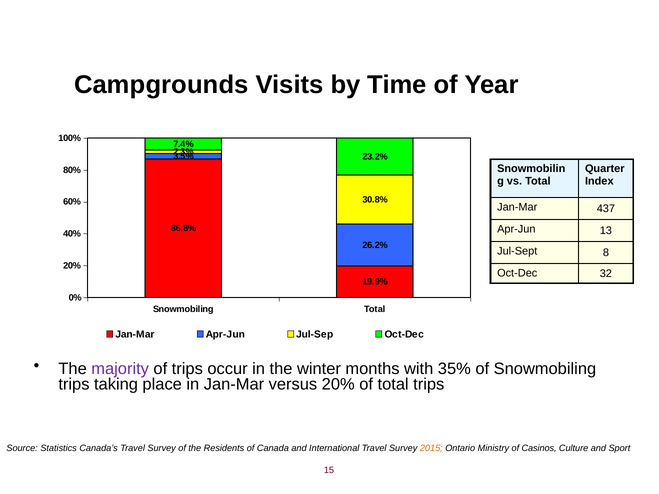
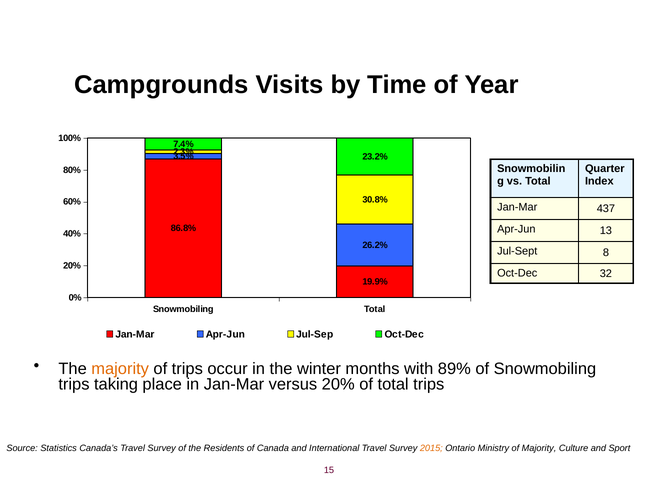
majority at (120, 369) colour: purple -> orange
35%: 35% -> 89%
of Casinos: Casinos -> Majority
